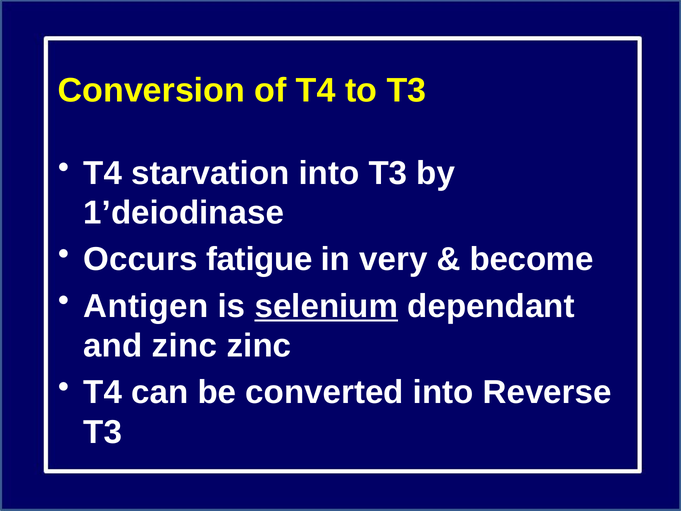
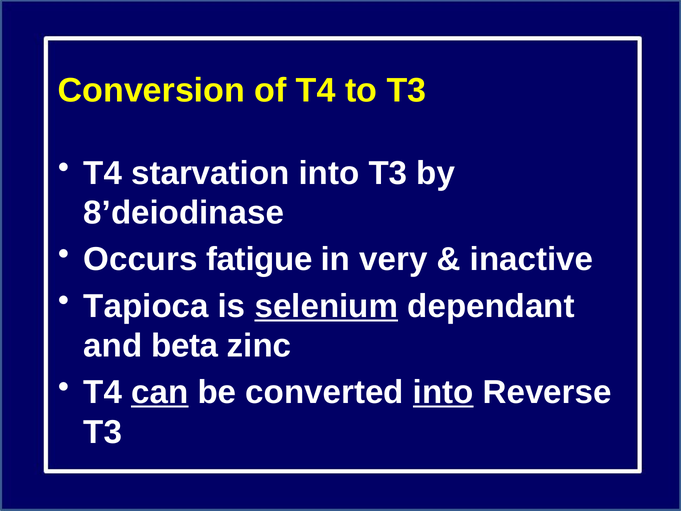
1’deiodinase: 1’deiodinase -> 8’deiodinase
become: become -> inactive
Antigen: Antigen -> Tapioca
and zinc: zinc -> beta
can underline: none -> present
into at (443, 392) underline: none -> present
